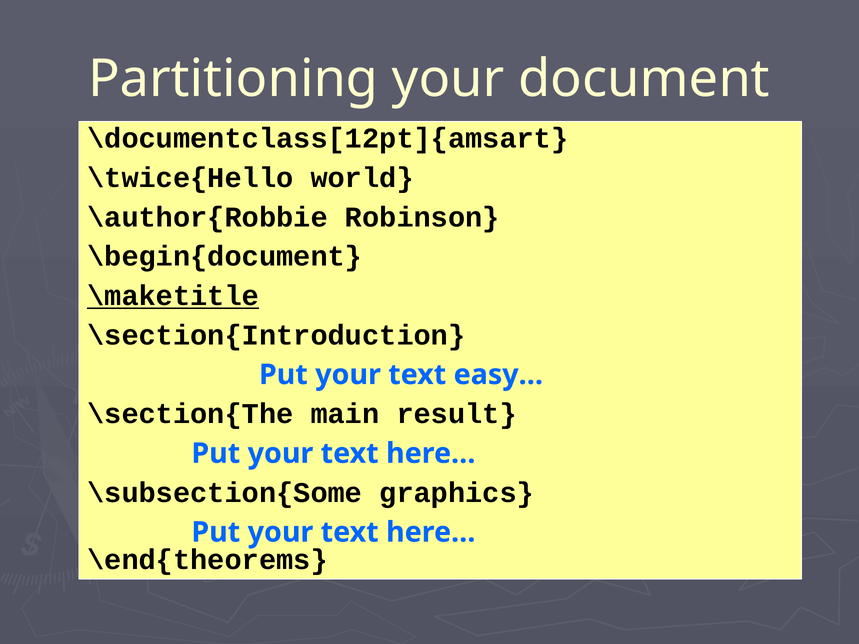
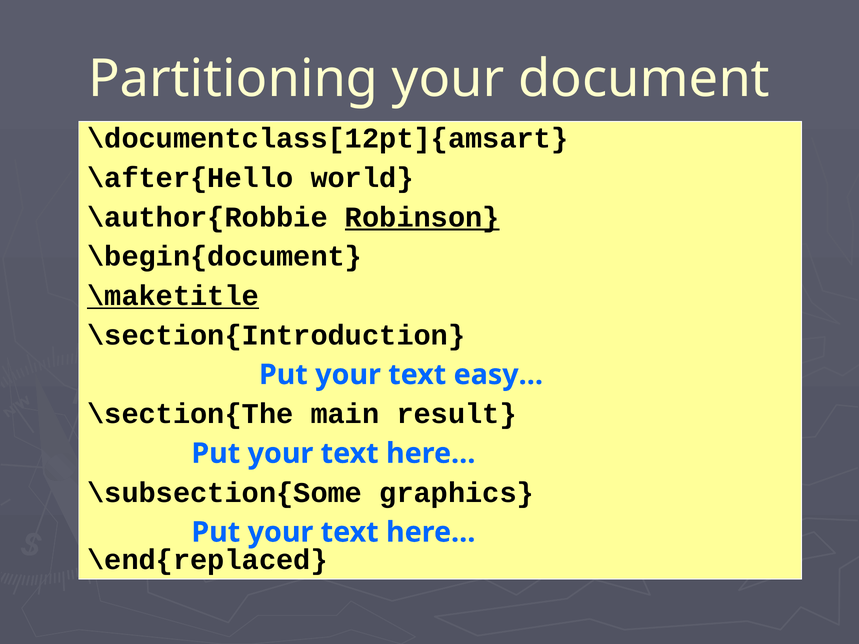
\twice{Hello: \twice{Hello -> \after{Hello
Robinson underline: none -> present
\end{theorems: \end{theorems -> \end{replaced
